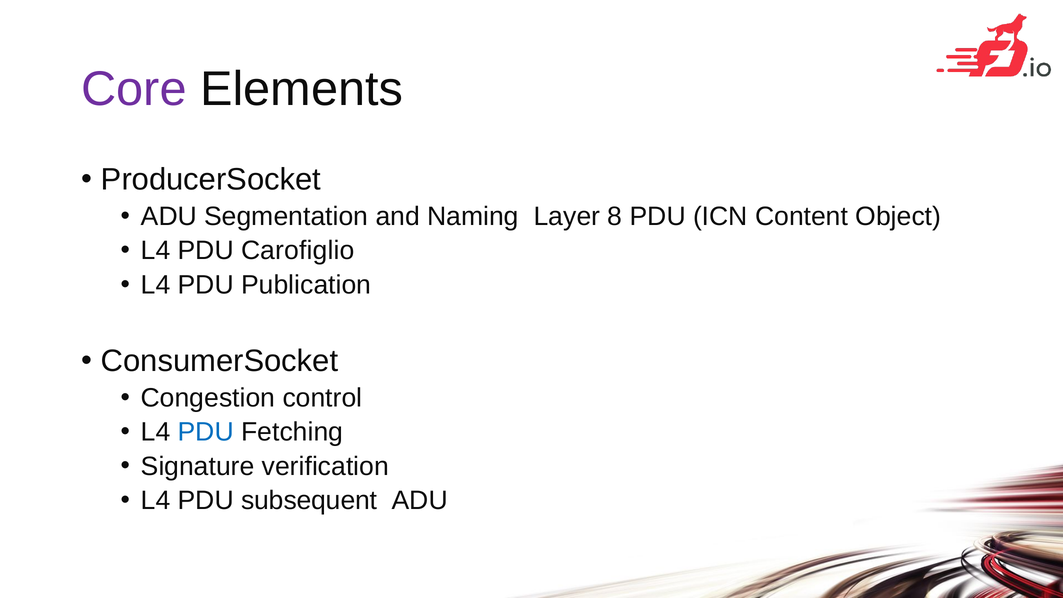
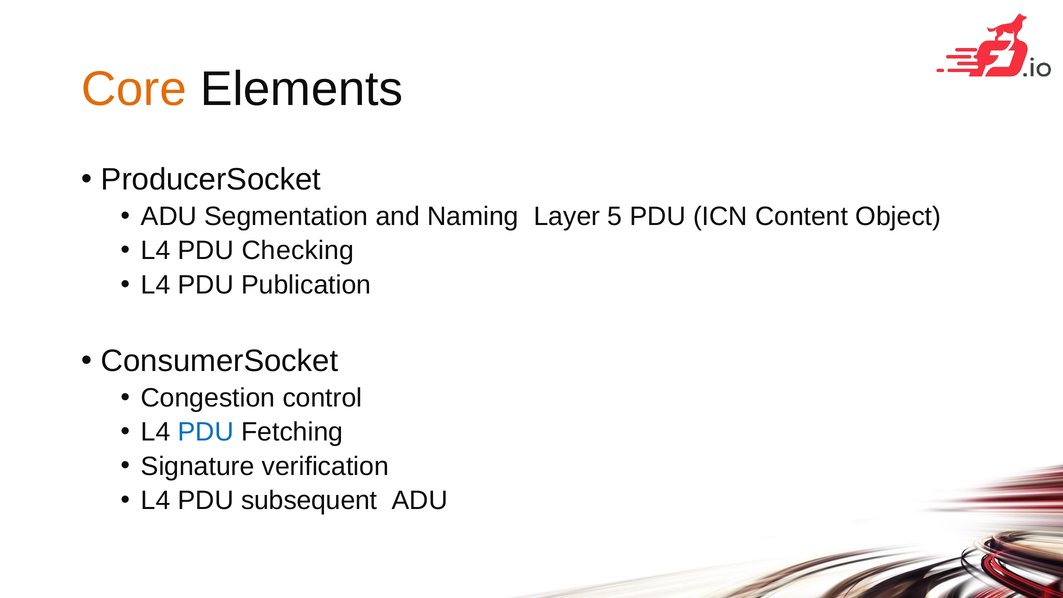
Core colour: purple -> orange
8: 8 -> 5
Carofiglio: Carofiglio -> Checking
